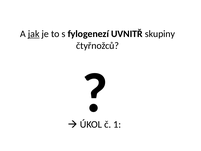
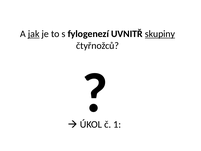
skupiny underline: none -> present
